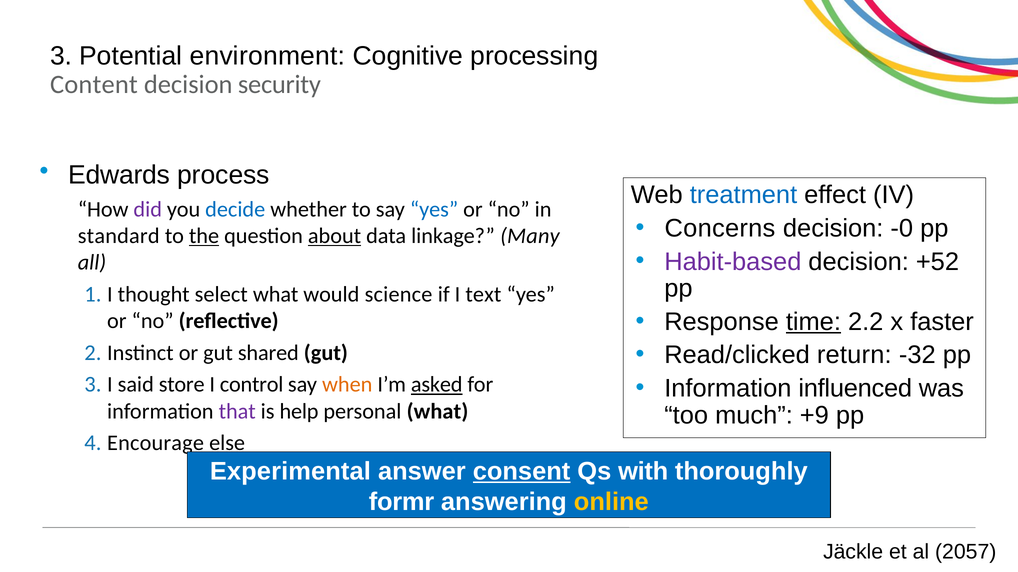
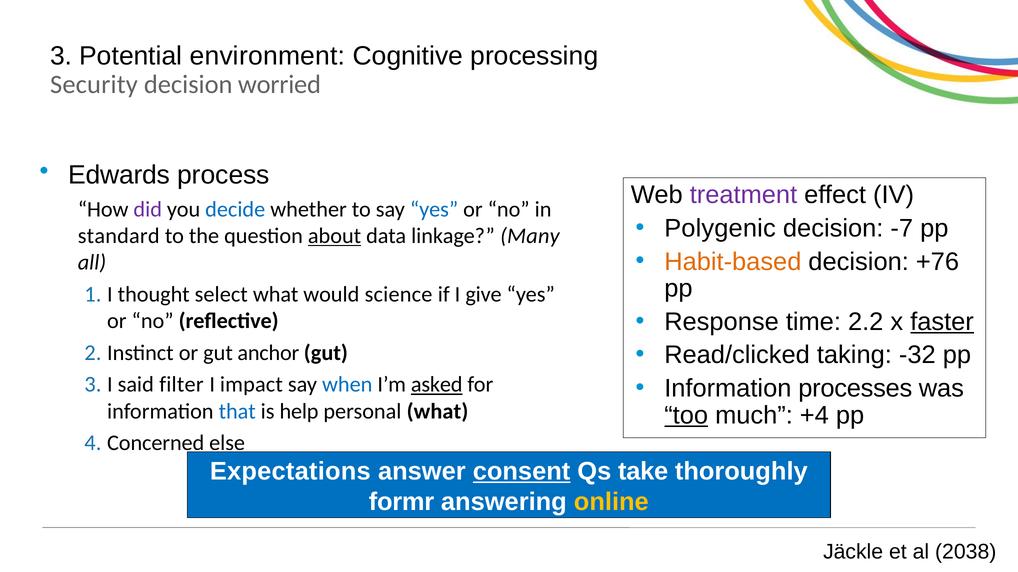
Content: Content -> Security
security: security -> worried
treatment colour: blue -> purple
Concerns: Concerns -> Polygenic
-0: -0 -> -7
the underline: present -> none
Habit-based colour: purple -> orange
+52: +52 -> +76
text: text -> give
time underline: present -> none
faster underline: none -> present
return: return -> taking
shared: shared -> anchor
influenced: influenced -> processes
store: store -> filter
control: control -> impact
when colour: orange -> blue
that colour: purple -> blue
too underline: none -> present
+9: +9 -> +4
Encourage: Encourage -> Concerned
Experimental: Experimental -> Expectations
with: with -> take
2057: 2057 -> 2038
